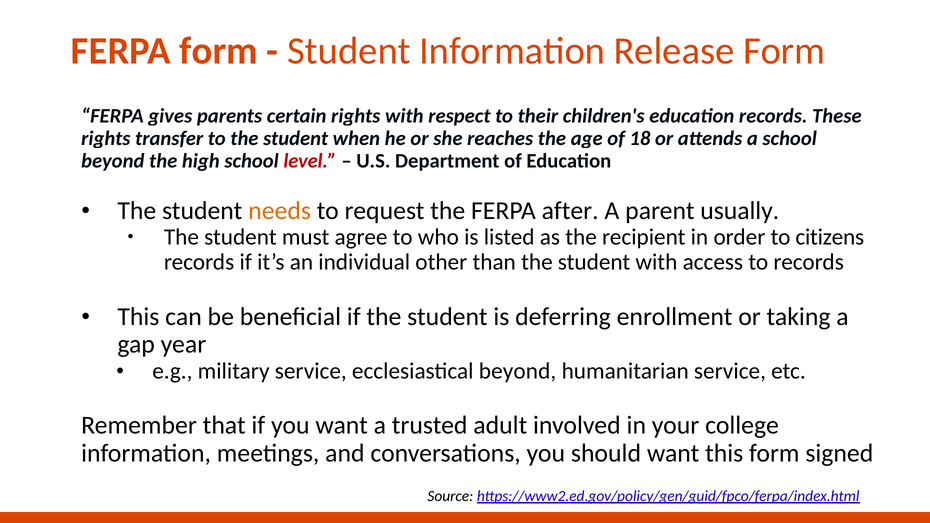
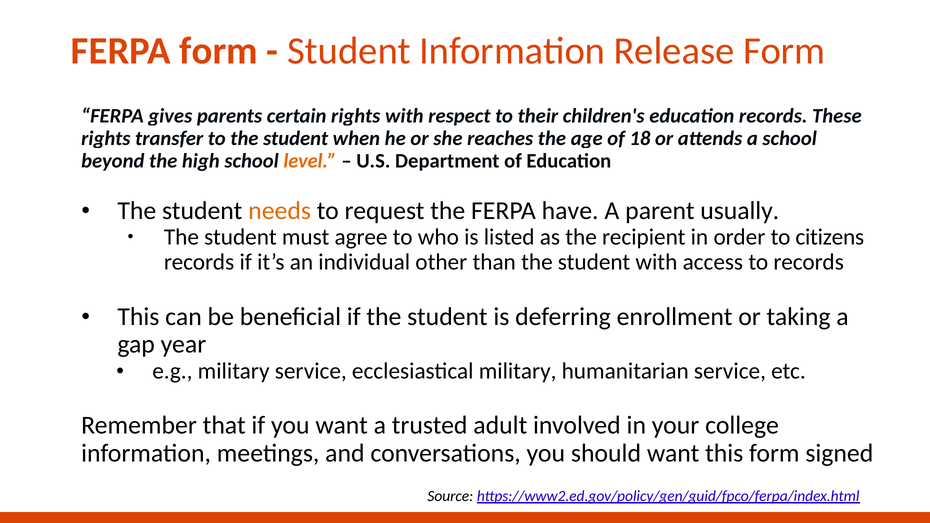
level colour: red -> orange
after: after -> have
ecclesiastical beyond: beyond -> military
